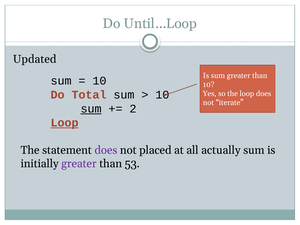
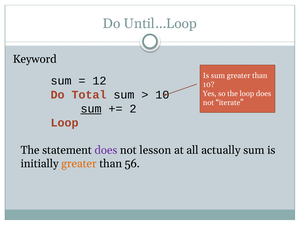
Updated: Updated -> Keyword
10 at (99, 81): 10 -> 12
Loop at (65, 123) underline: present -> none
placed: placed -> lesson
greater at (79, 164) colour: purple -> orange
53: 53 -> 56
